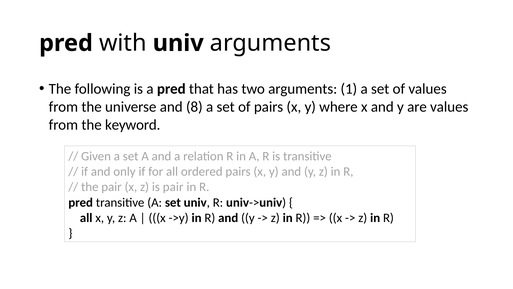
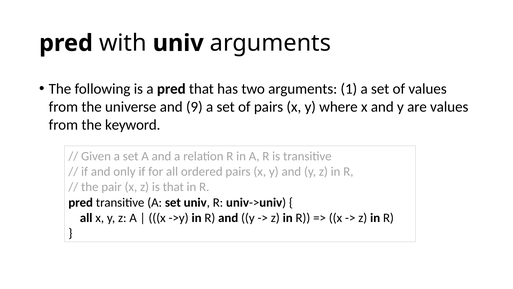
8: 8 -> 9
is pair: pair -> that
